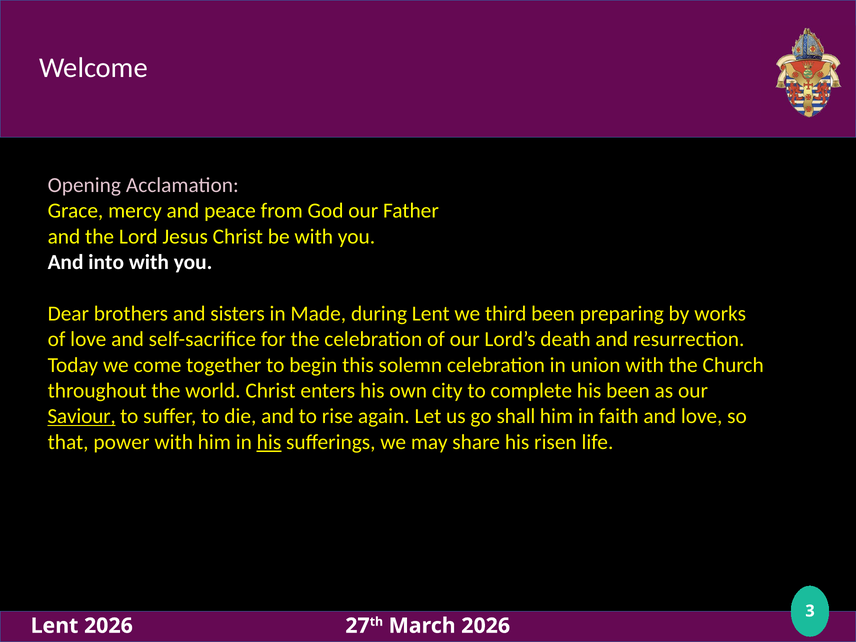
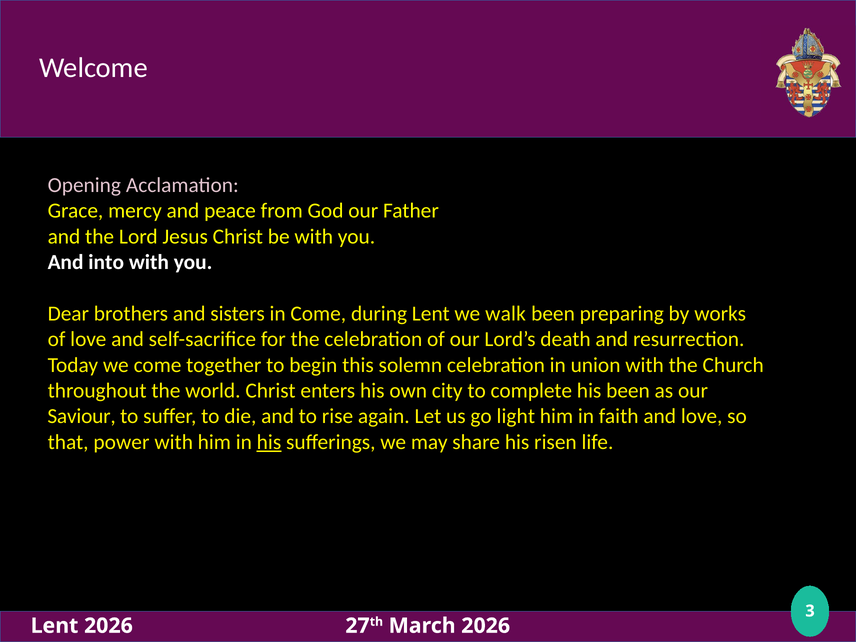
in Made: Made -> Come
third: third -> walk
Saviour underline: present -> none
shall: shall -> light
